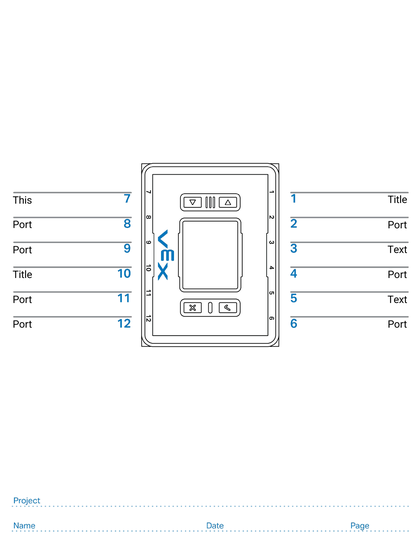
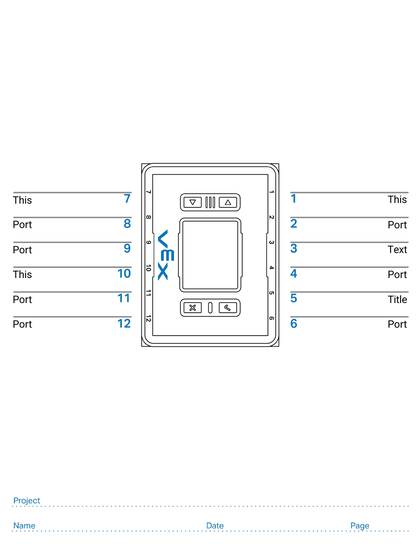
Title at (397, 200): Title -> This
Title at (22, 275): Title -> This
Text at (397, 300): Text -> Title
